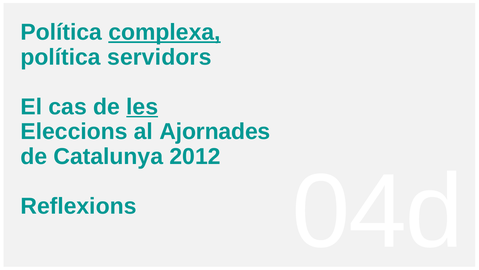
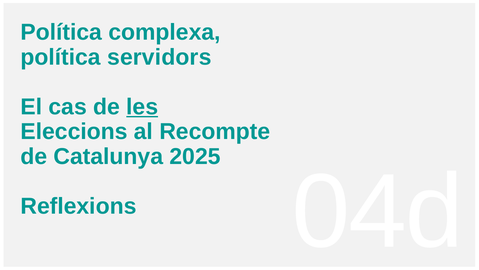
complexa underline: present -> none
Ajornades: Ajornades -> Recompte
2012: 2012 -> 2025
